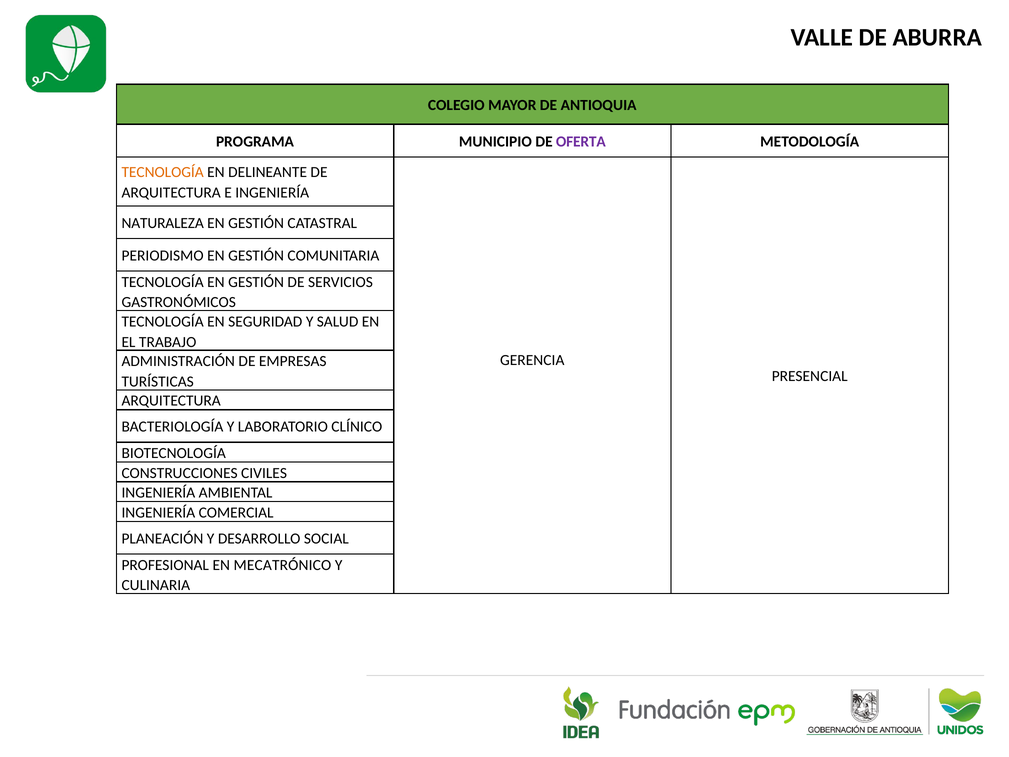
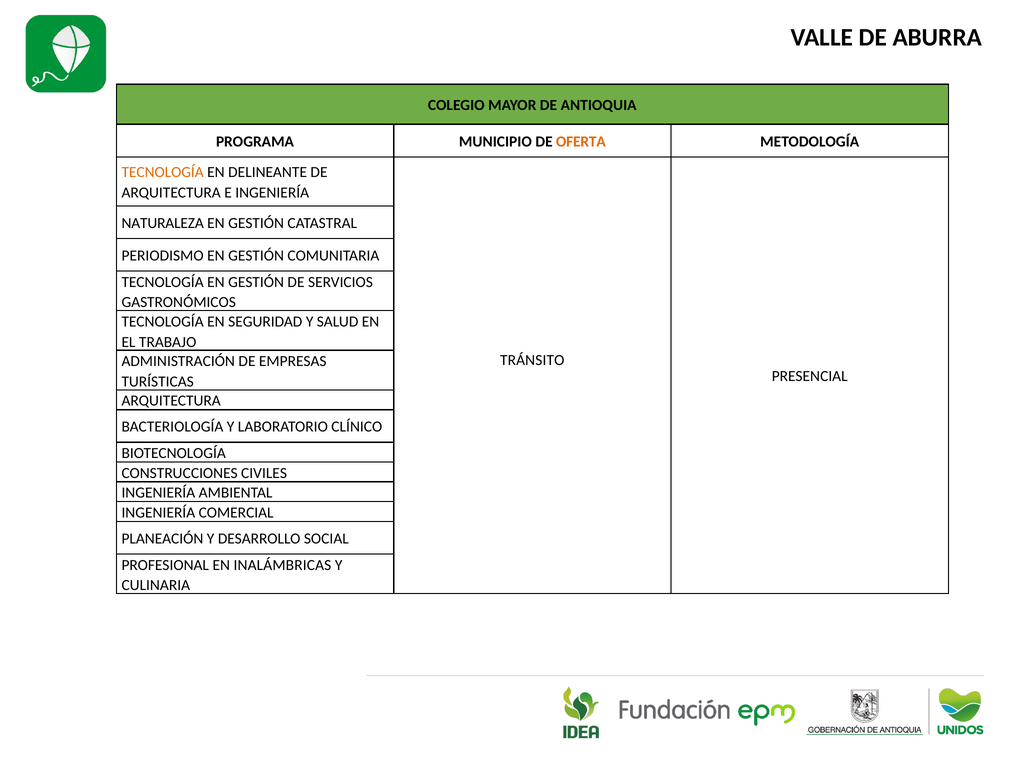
OFERTA colour: purple -> orange
GERENCIA: GERENCIA -> TRÁNSITO
MECATRÓNICO: MECATRÓNICO -> INALÁMBRICAS
